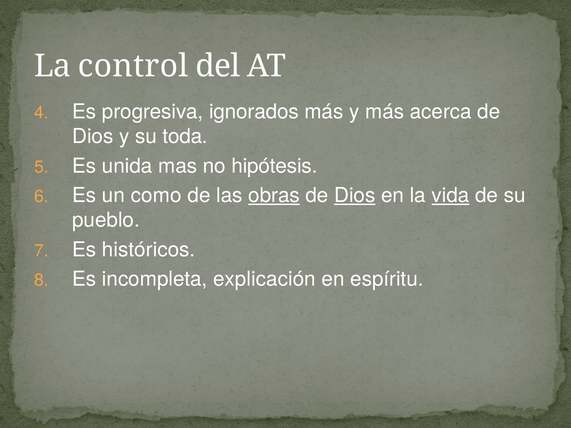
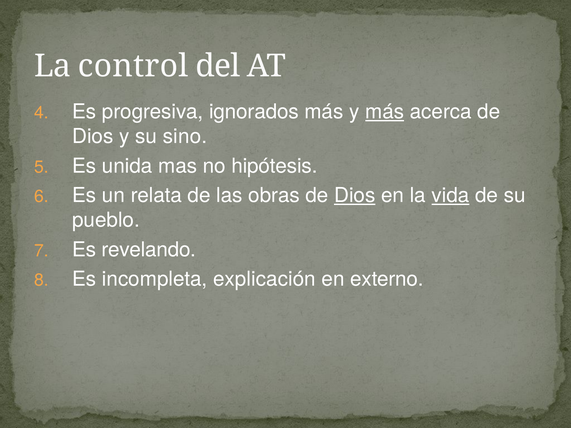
más at (385, 112) underline: none -> present
toda: toda -> sino
como: como -> relata
obras underline: present -> none
históricos: históricos -> revelando
espíritu: espíritu -> externo
